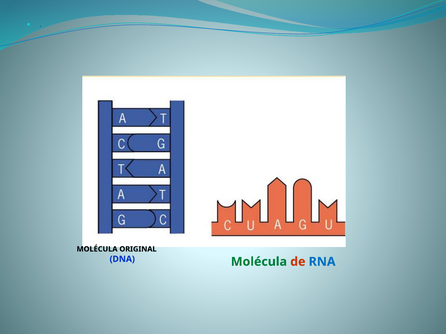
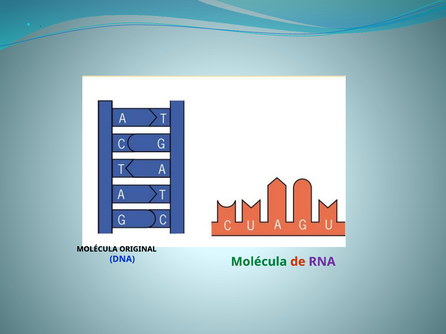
RNA colour: blue -> purple
